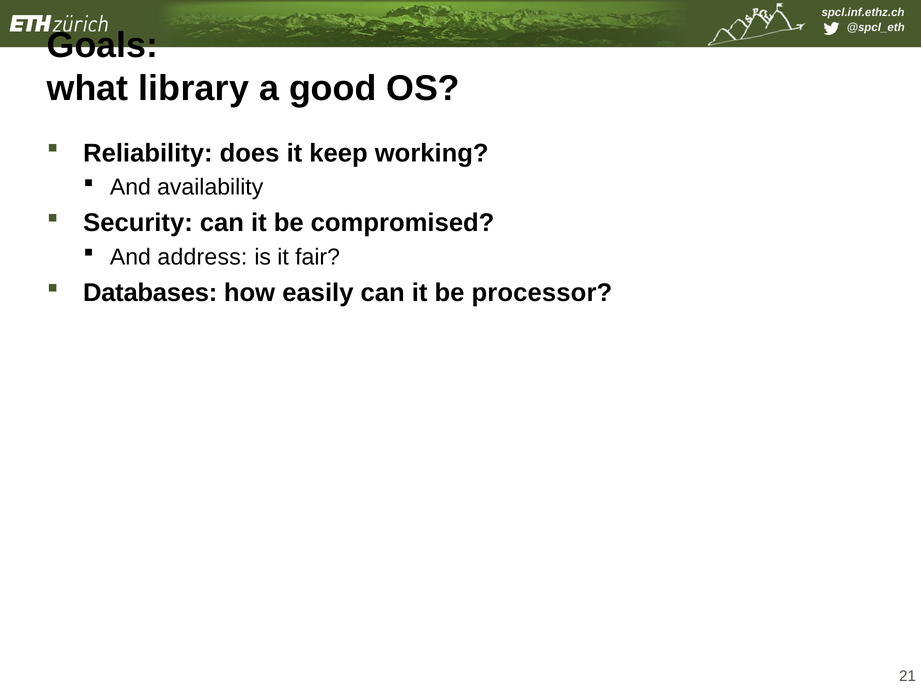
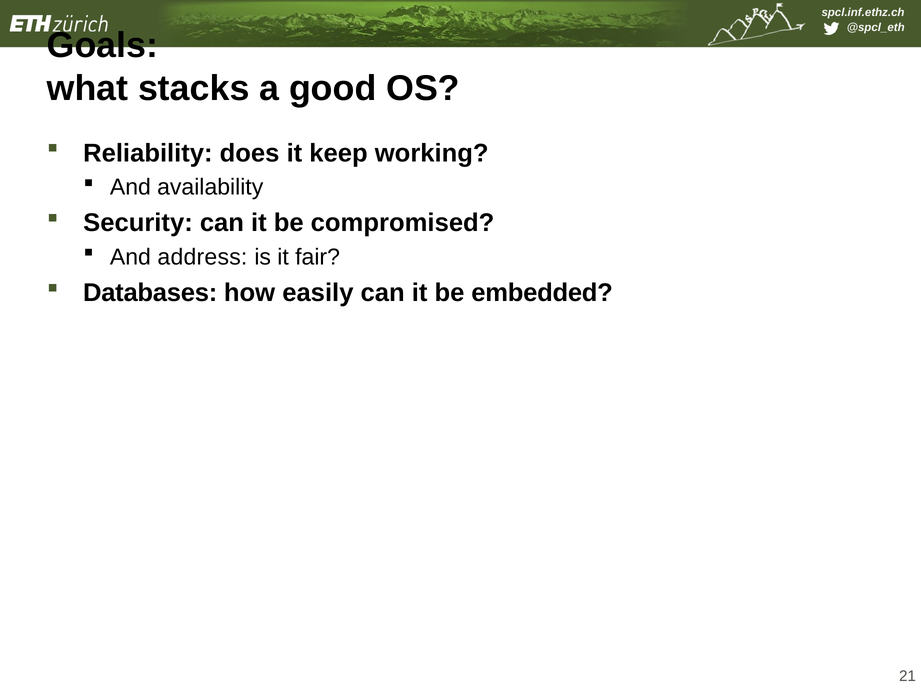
library: library -> stacks
processor: processor -> embedded
